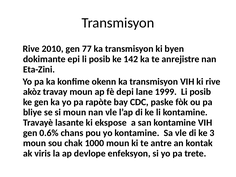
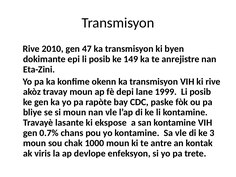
77: 77 -> 47
142: 142 -> 149
0.6%: 0.6% -> 0.7%
